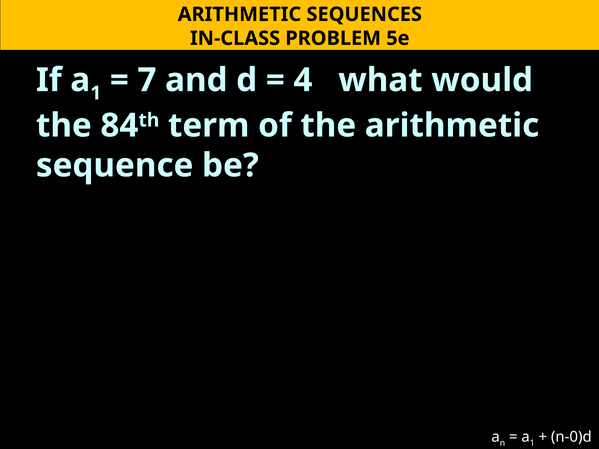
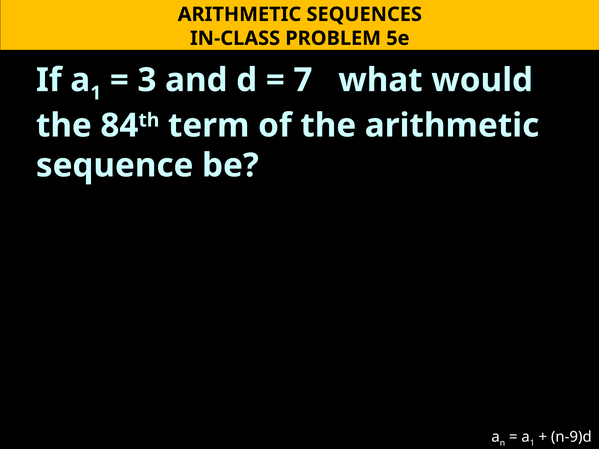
7: 7 -> 3
4: 4 -> 7
n-0)d: n-0)d -> n-9)d
